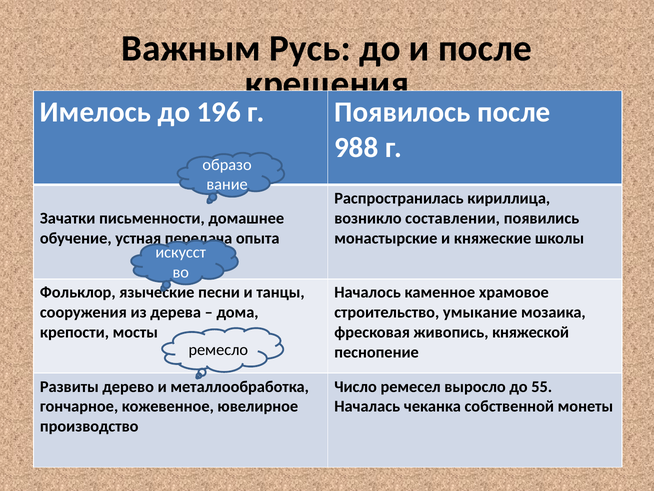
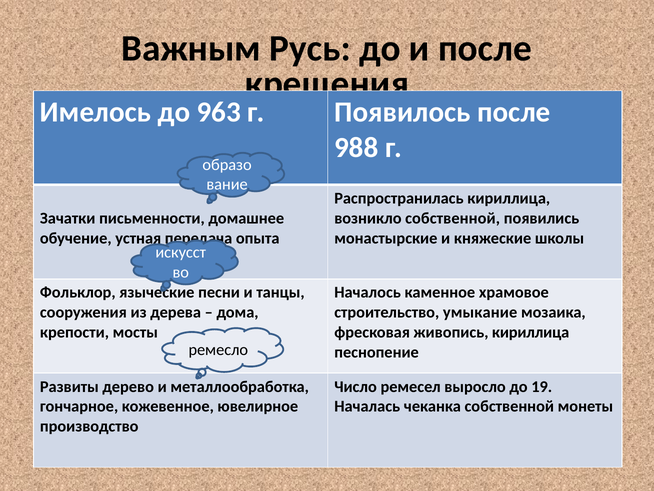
196: 196 -> 963
возникло составлении: составлении -> собственной
живопись княжеской: княжеской -> кириллица
55: 55 -> 19
